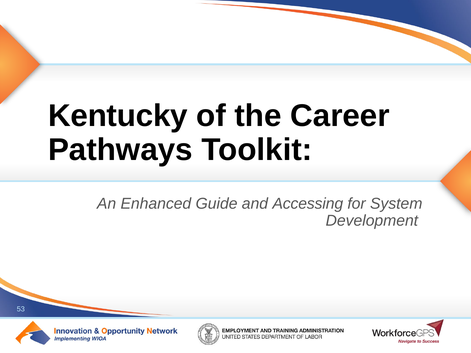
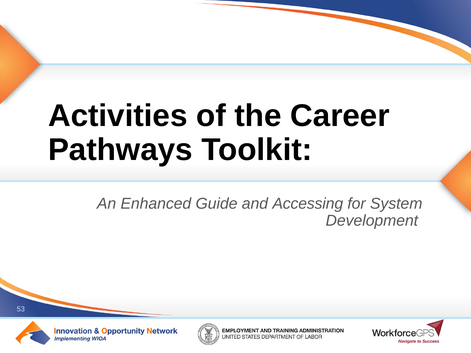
Kentucky: Kentucky -> Activities
